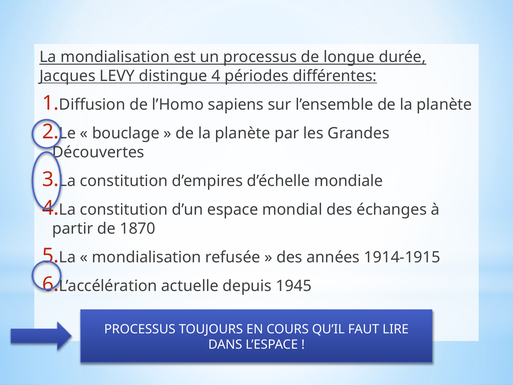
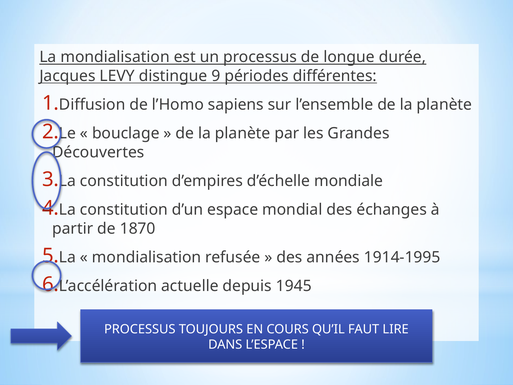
distingue 4: 4 -> 9
1914-1915: 1914-1915 -> 1914-1995
